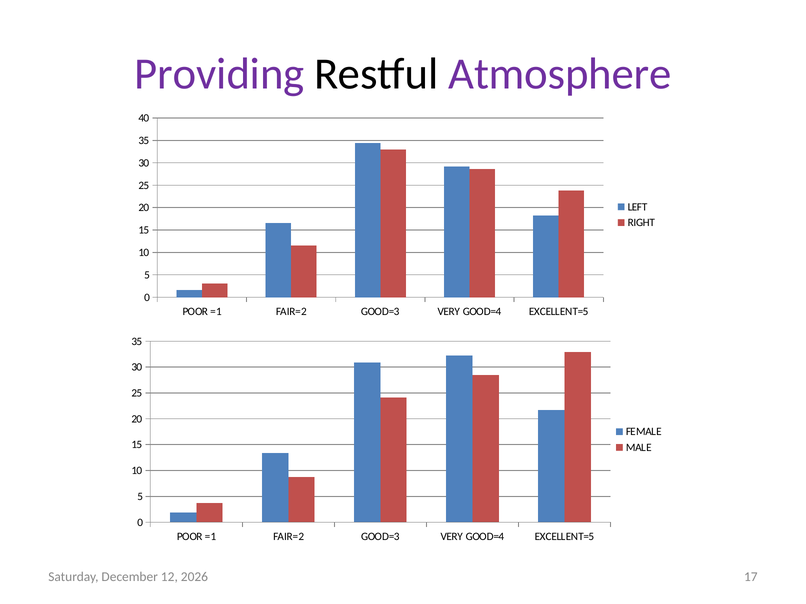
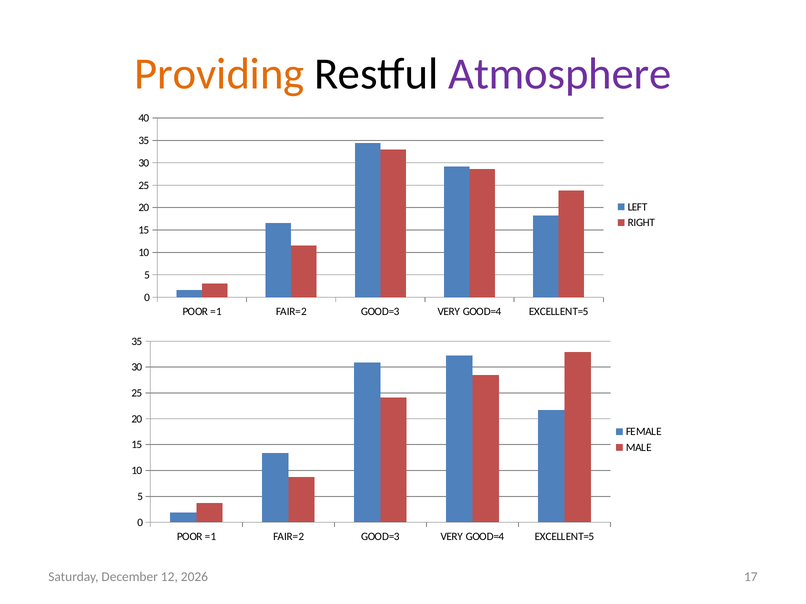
Providing colour: purple -> orange
